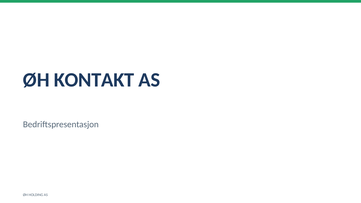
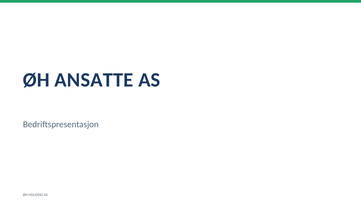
KONTAKT: KONTAKT -> ANSATTE
